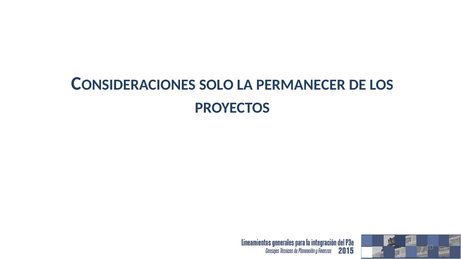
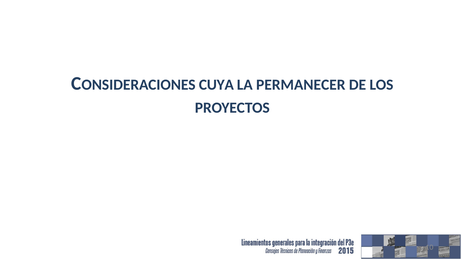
SOLO: SOLO -> CUYA
